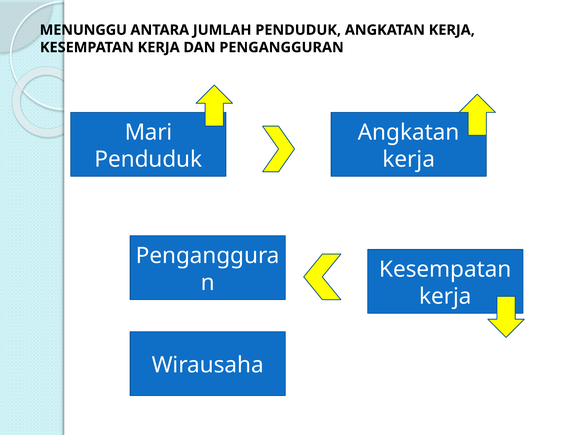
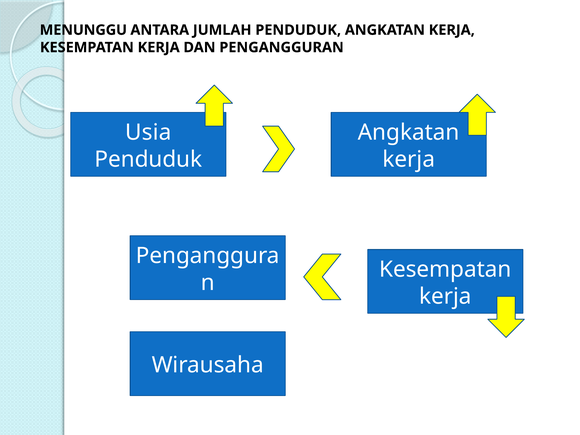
Mari: Mari -> Usia
